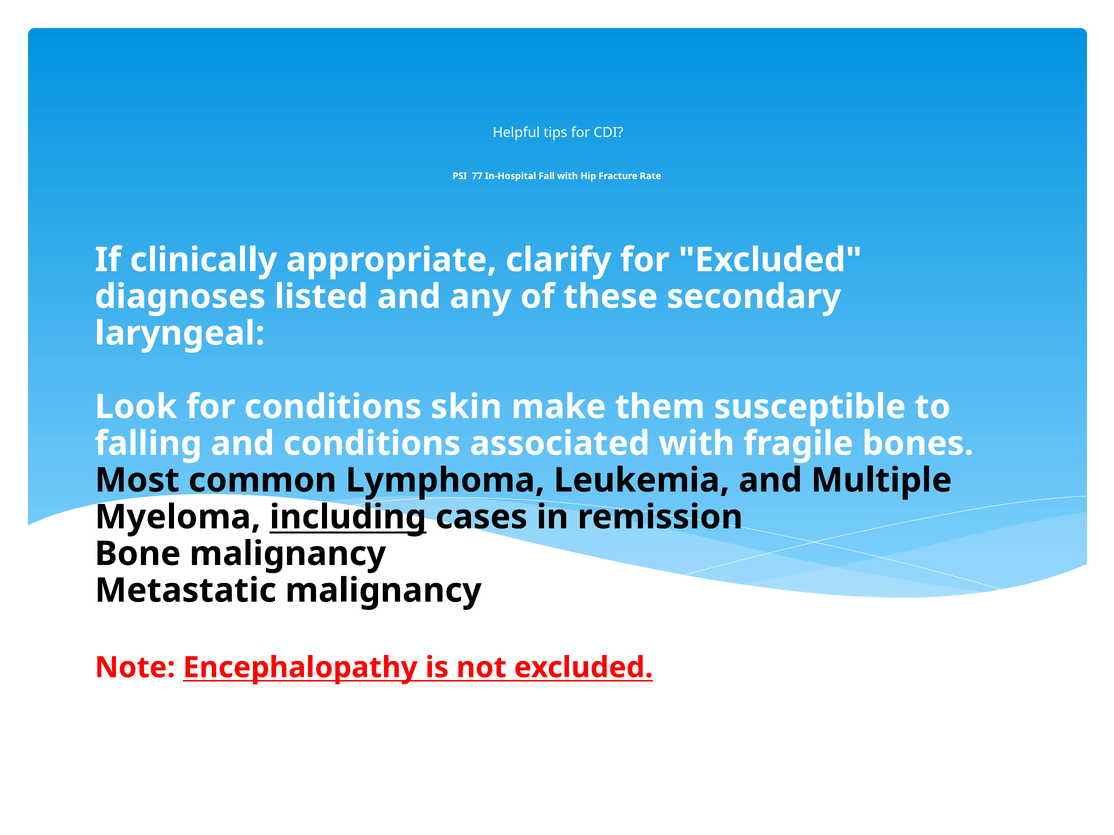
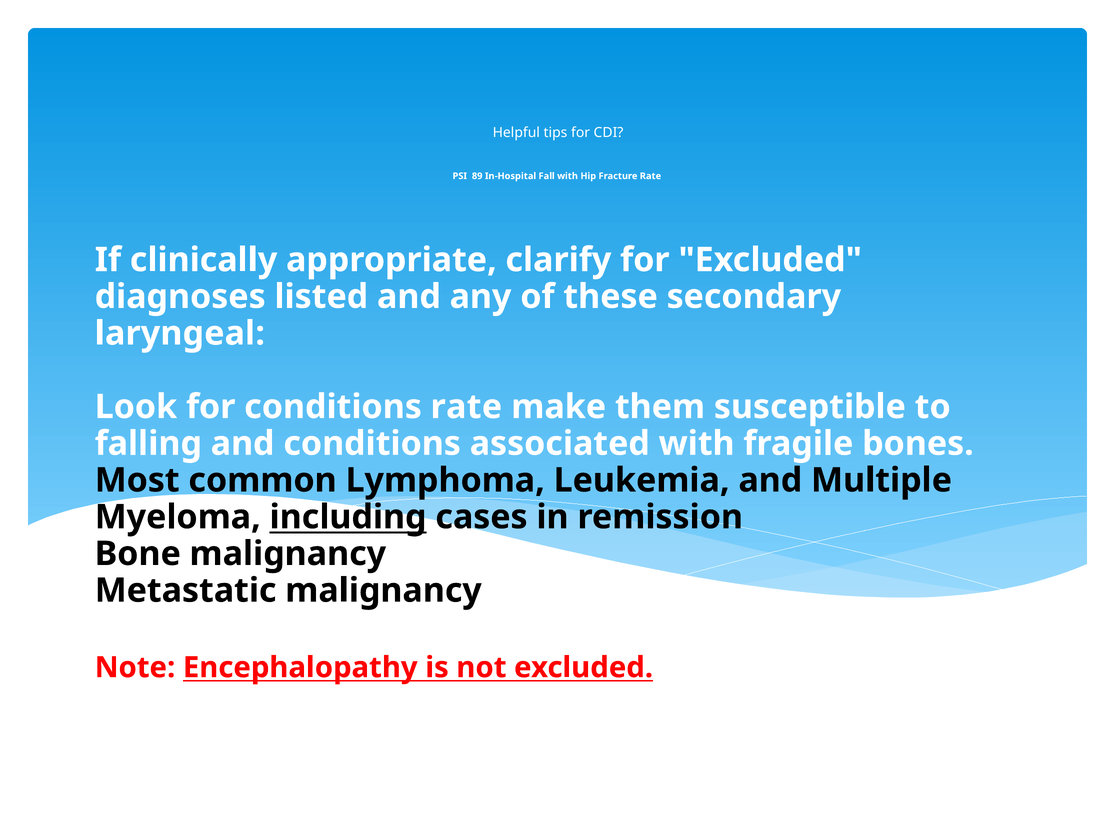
77: 77 -> 89
conditions skin: skin -> rate
